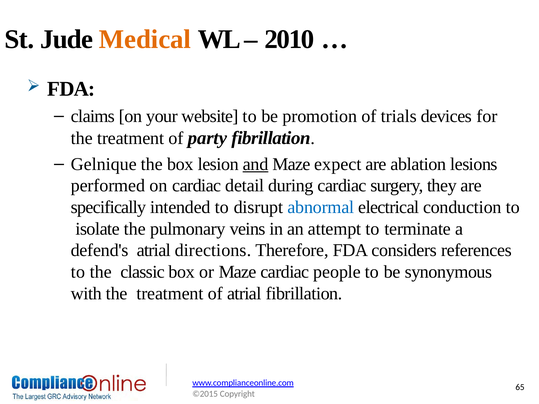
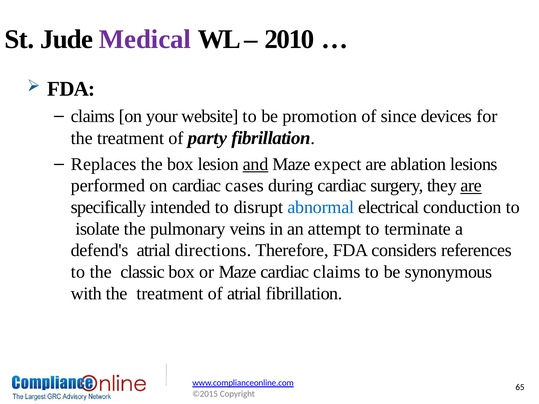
Medical colour: orange -> purple
trials: trials -> since
Gelnique: Gelnique -> Replaces
detail: detail -> cases
are at (471, 186) underline: none -> present
cardiac people: people -> claims
